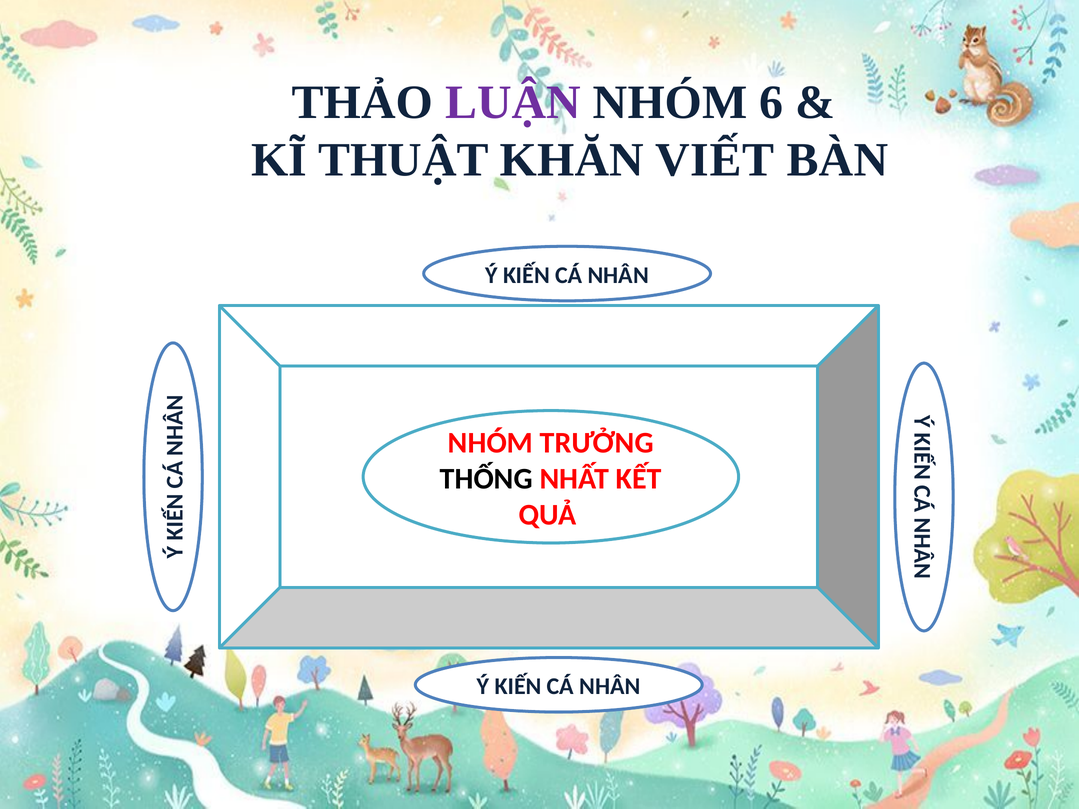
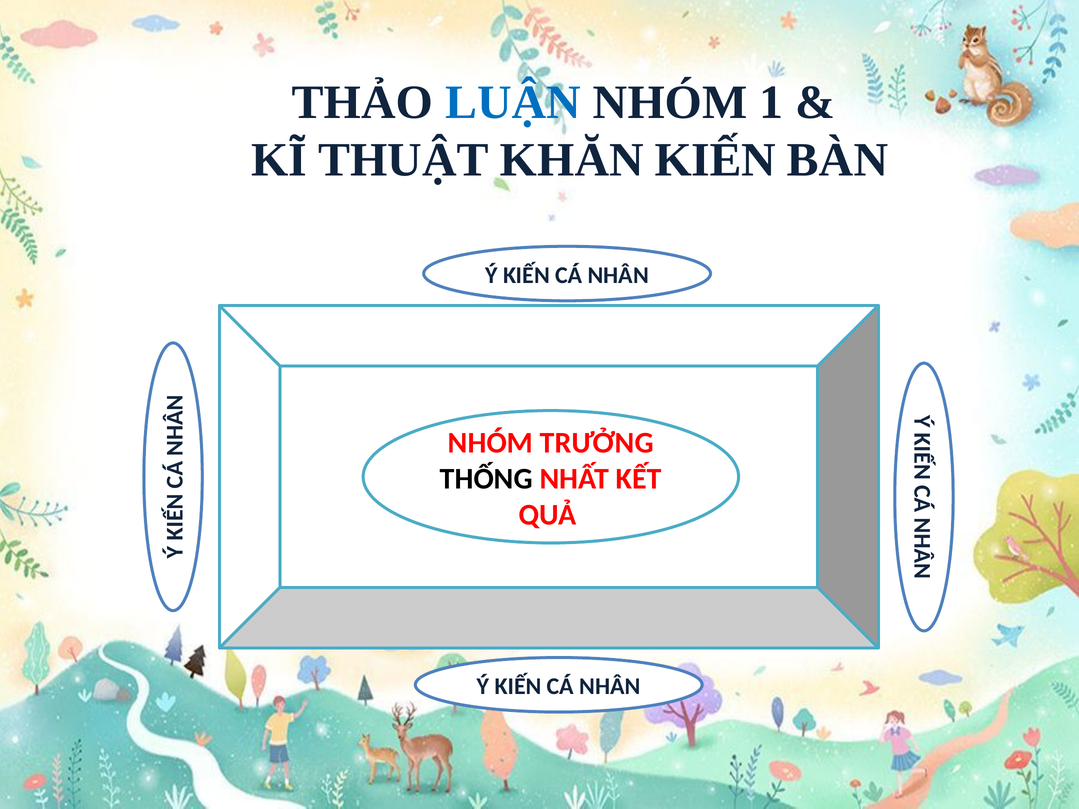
LUẬN colour: purple -> blue
6: 6 -> 1
KHĂN VIẾT: VIẾT -> KIẾN
